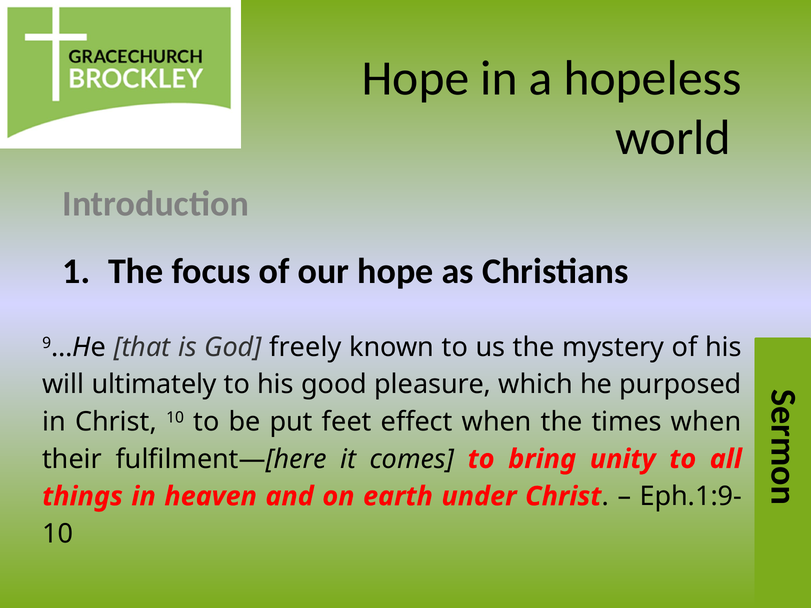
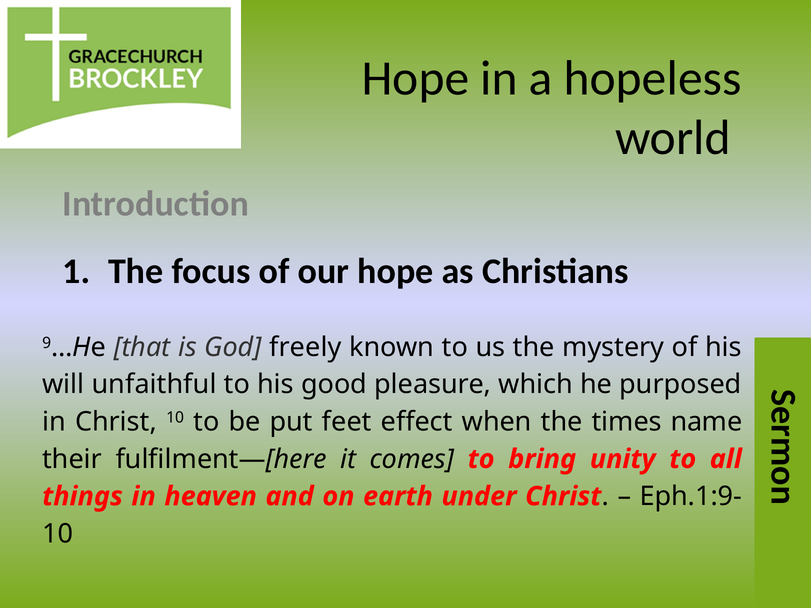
ultimately: ultimately -> unfaithful
times when: when -> name
